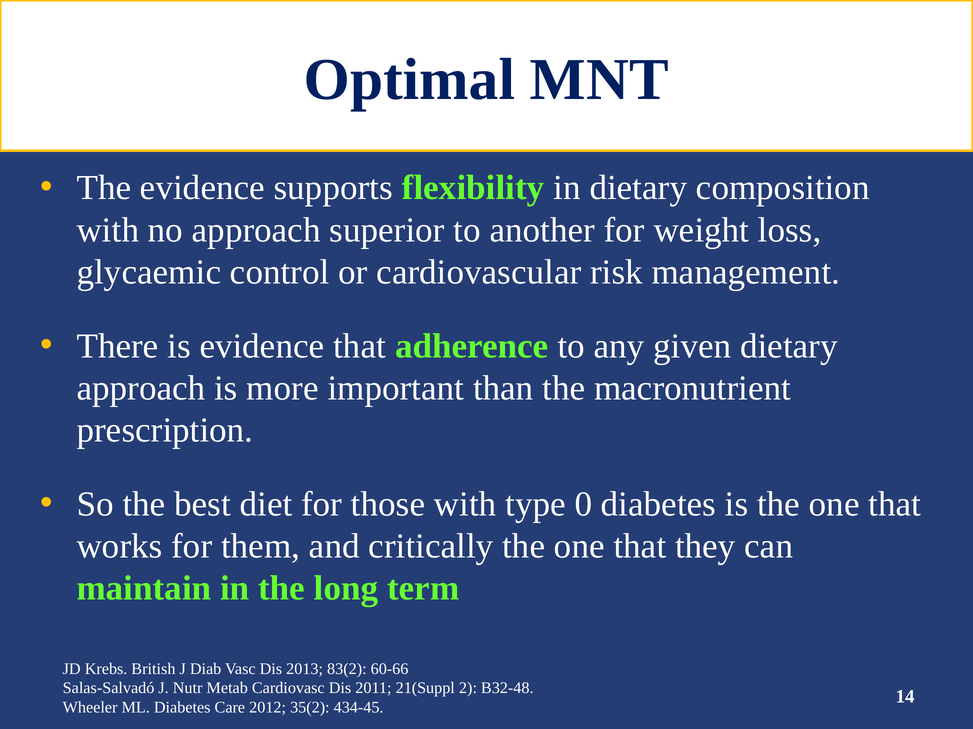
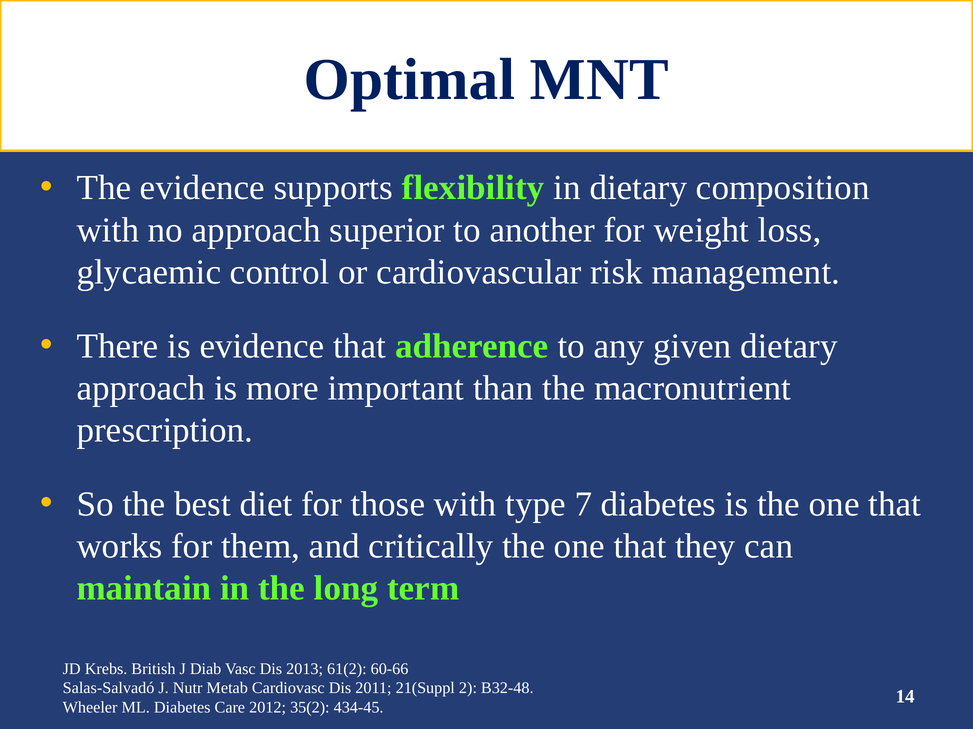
0: 0 -> 7
83(2: 83(2 -> 61(2
